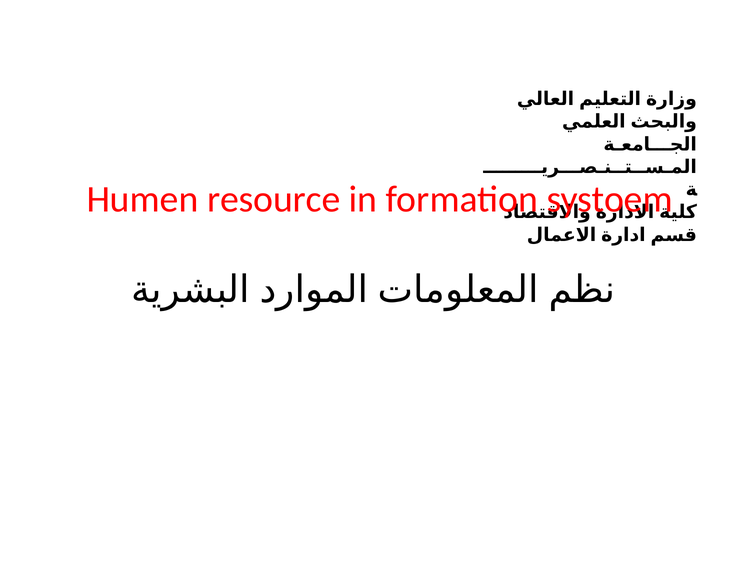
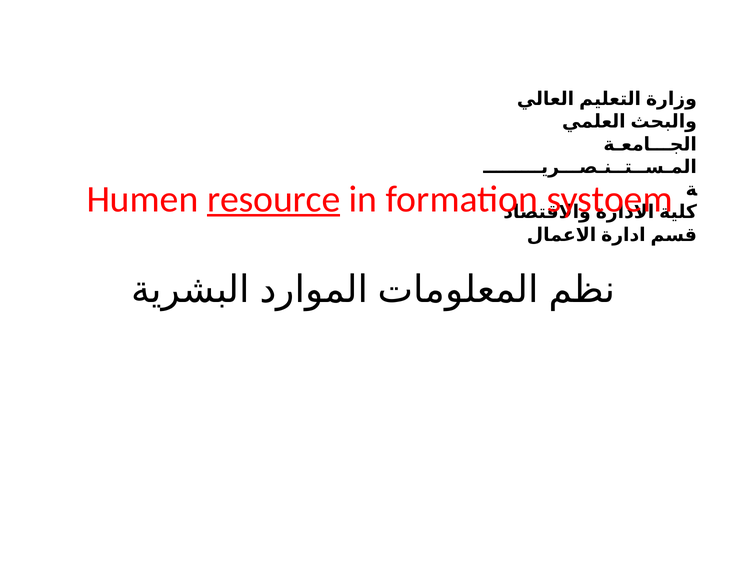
resource underline: none -> present
